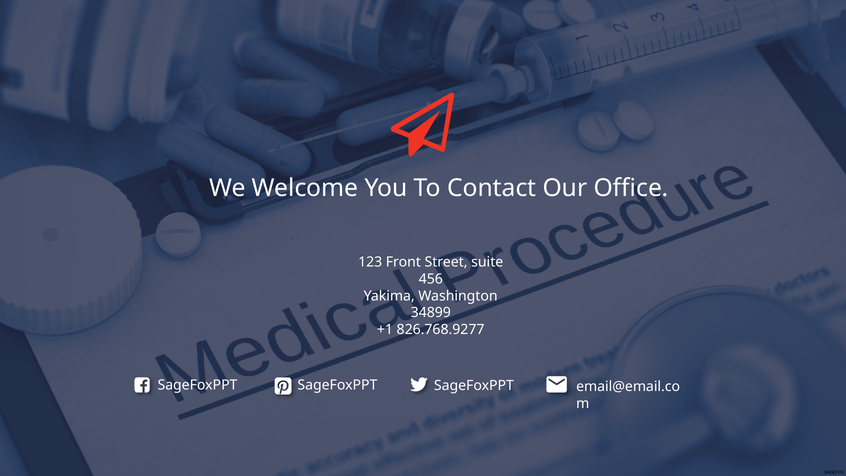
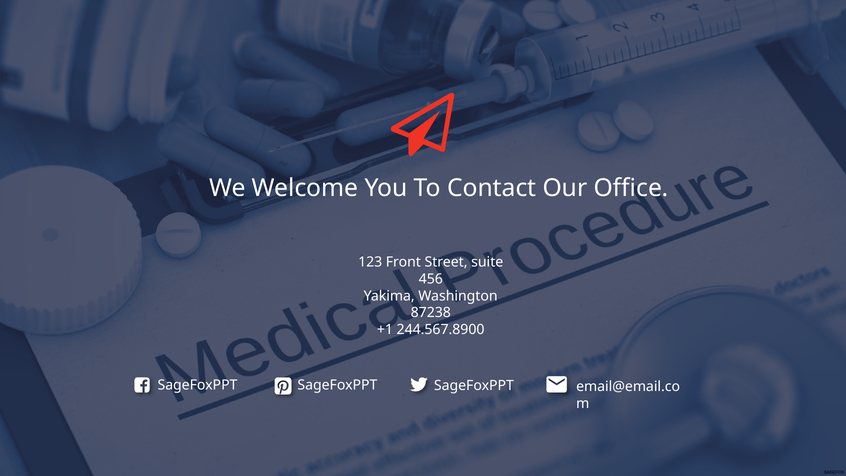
34899: 34899 -> 87238
826.768.9277: 826.768.9277 -> 244.567.8900
